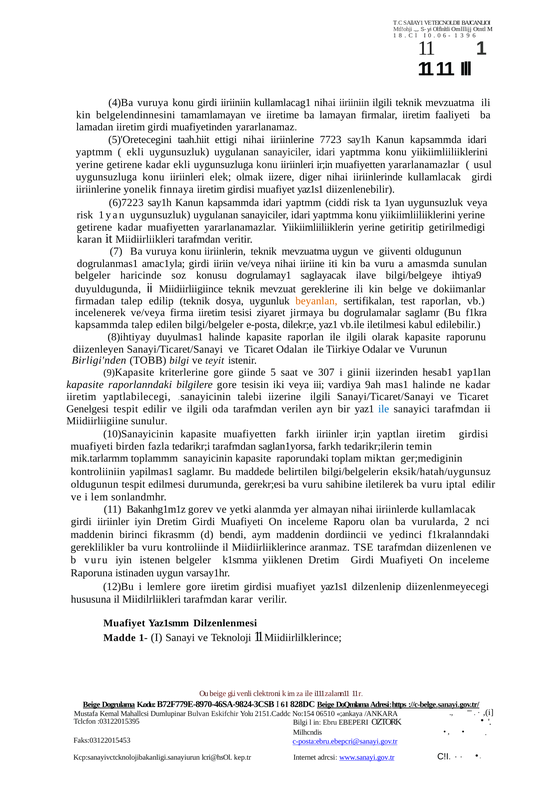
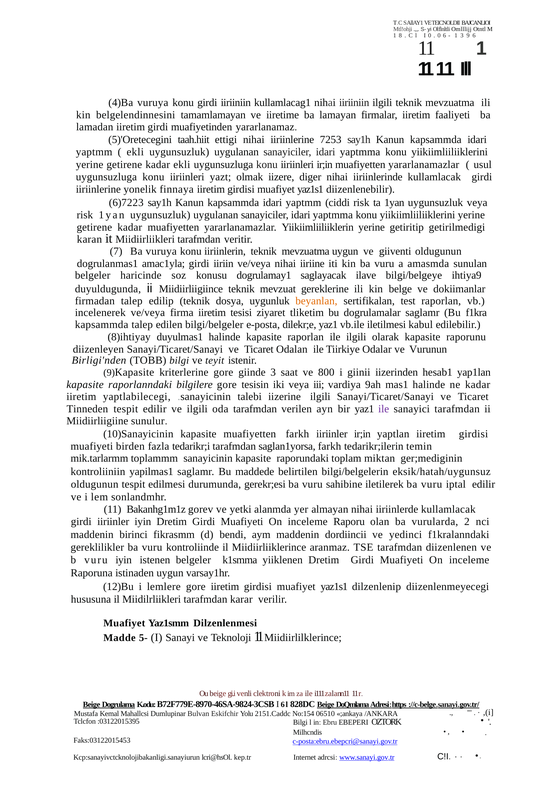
7723: 7723 -> 7253
elek: elek -> yazt
jirmaya: jirmaya -> tliketim
giinde 5: 5 -> 3
307: 307 -> 800
Genelgesi: Genelgesi -> Tinneden
ile at (384, 409) colour: blue -> purple
1-: 1- -> 5-
